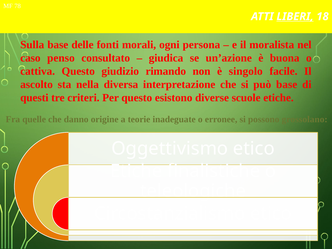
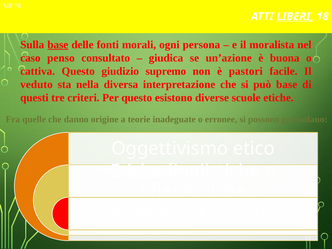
base at (58, 45) underline: none -> present
rimando: rimando -> supremo
singolo: singolo -> pastori
ascolto: ascolto -> veduto
